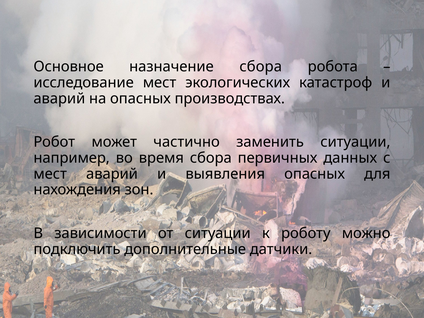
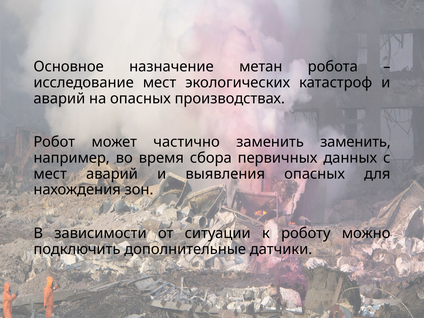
назначение сбора: сбора -> метан
заменить ситуации: ситуации -> заменить
